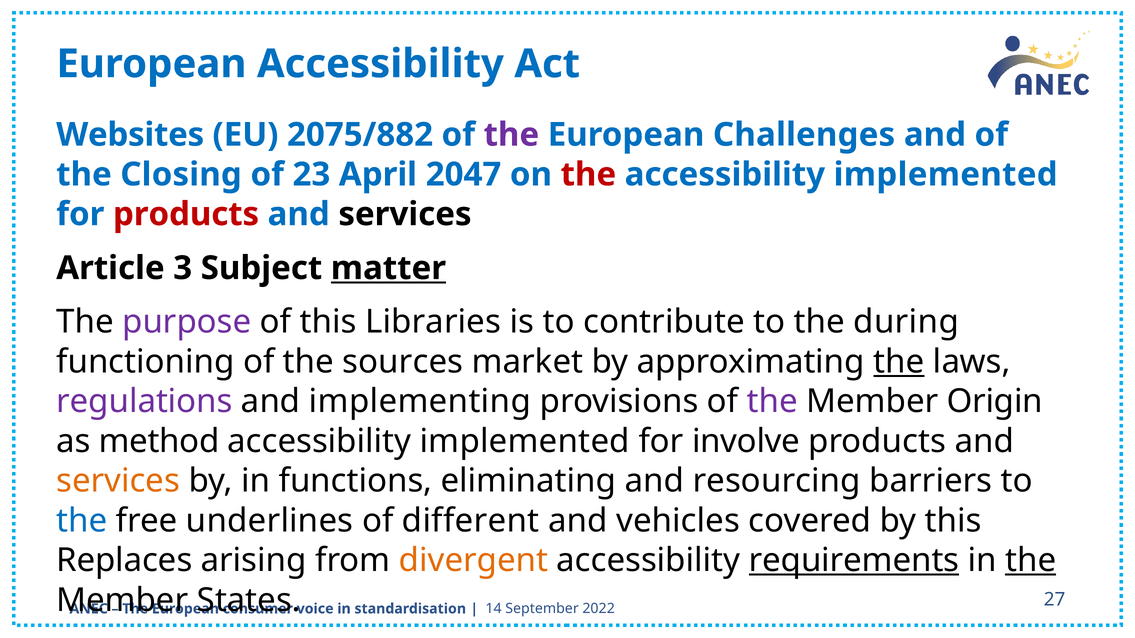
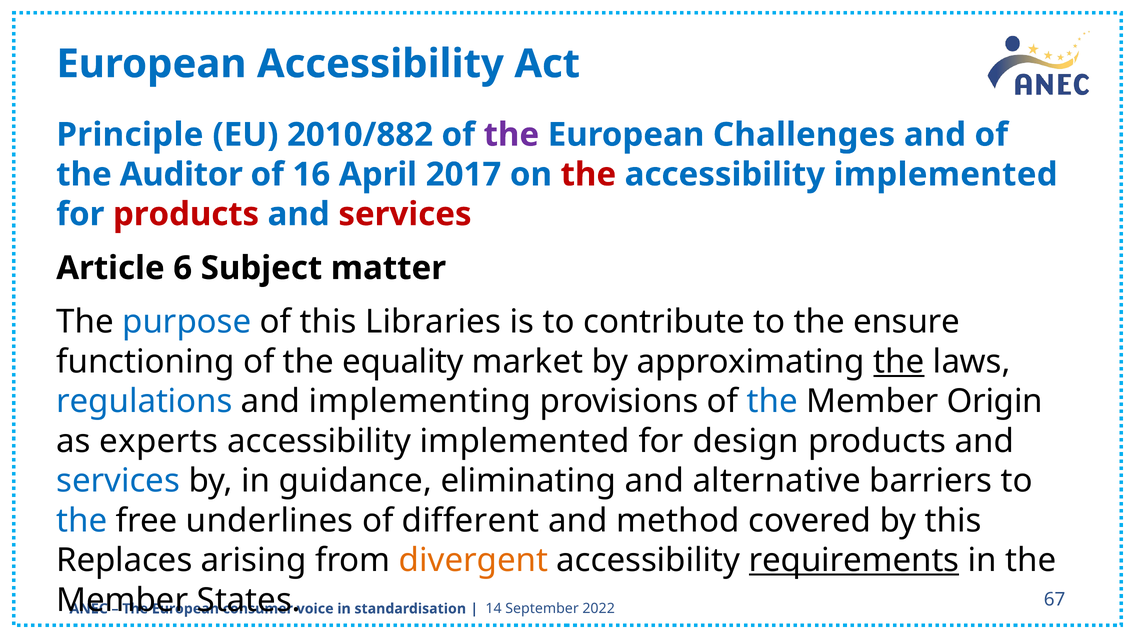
Websites: Websites -> Principle
2075/882: 2075/882 -> 2010/882
Closing: Closing -> Auditor
23: 23 -> 16
2047: 2047 -> 2017
services at (405, 214) colour: black -> red
3: 3 -> 6
matter underline: present -> none
purpose colour: purple -> blue
during: during -> ensure
sources: sources -> equality
regulations colour: purple -> blue
the at (772, 402) colour: purple -> blue
method: method -> experts
involve: involve -> design
services at (118, 481) colour: orange -> blue
functions: functions -> guidance
resourcing: resourcing -> alternative
vehicles: vehicles -> method
the at (1031, 561) underline: present -> none
27: 27 -> 67
